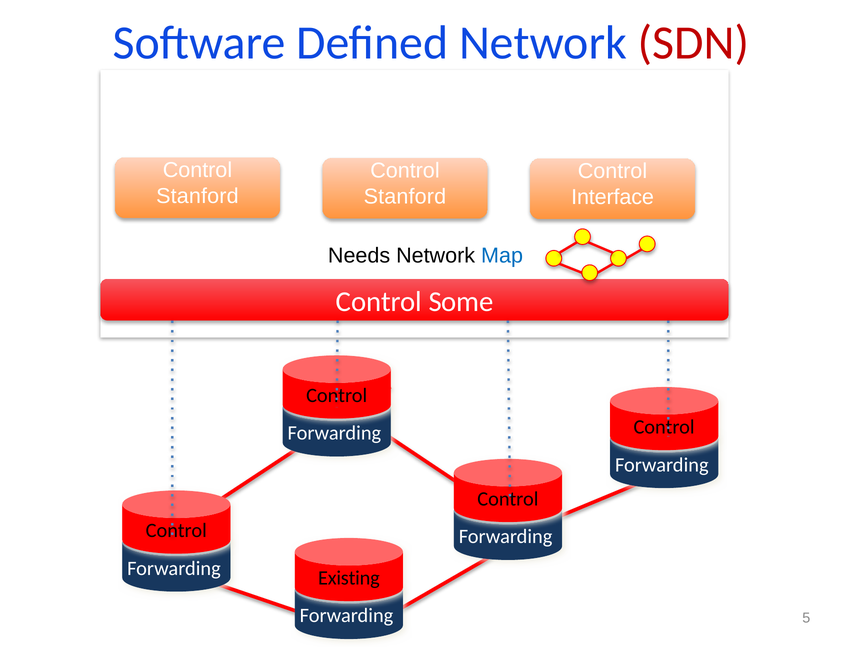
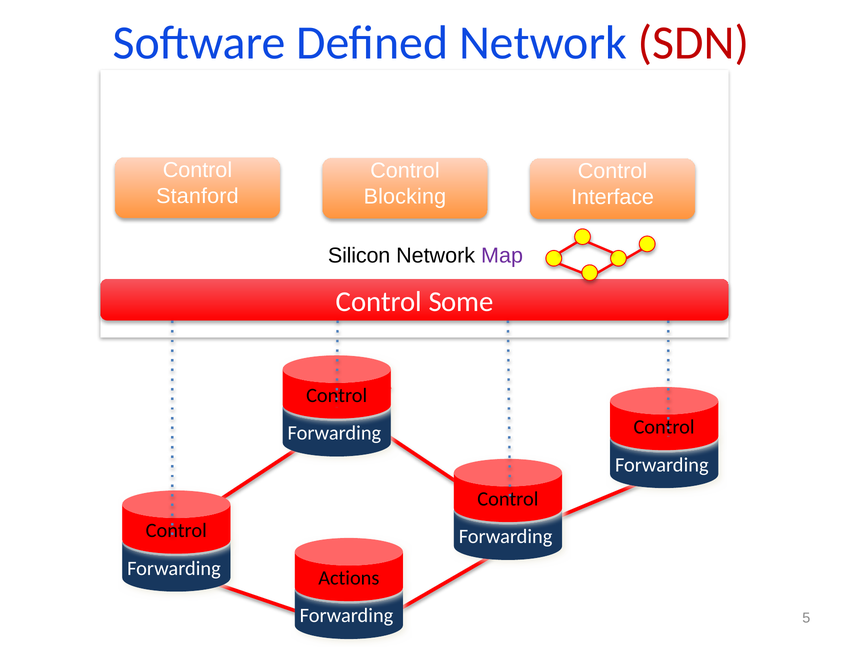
Stanford at (405, 196): Stanford -> Blocking
Needs: Needs -> Silicon
Map colour: blue -> purple
Existing: Existing -> Actions
